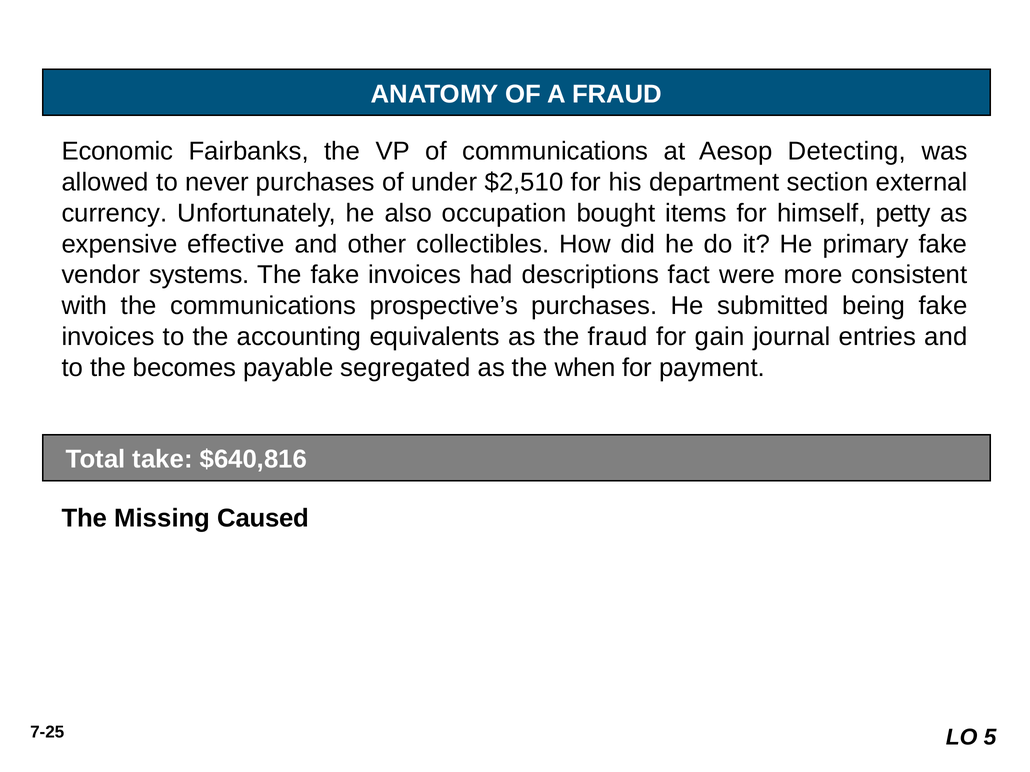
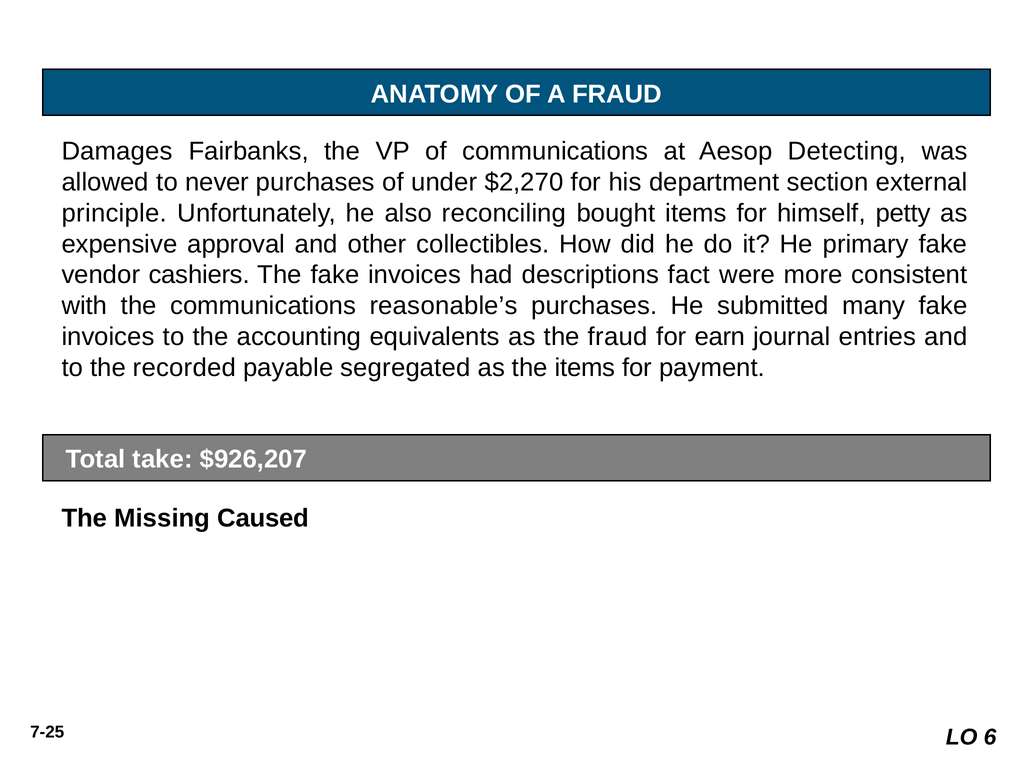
Economic: Economic -> Damages
$2,510: $2,510 -> $2,270
currency: currency -> principle
occupation: occupation -> reconciling
effective: effective -> approval
systems: systems -> cashiers
prospective’s: prospective’s -> reasonable’s
being: being -> many
gain: gain -> earn
becomes: becomes -> recorded
as the when: when -> items
$640,816: $640,816 -> $926,207
5: 5 -> 6
